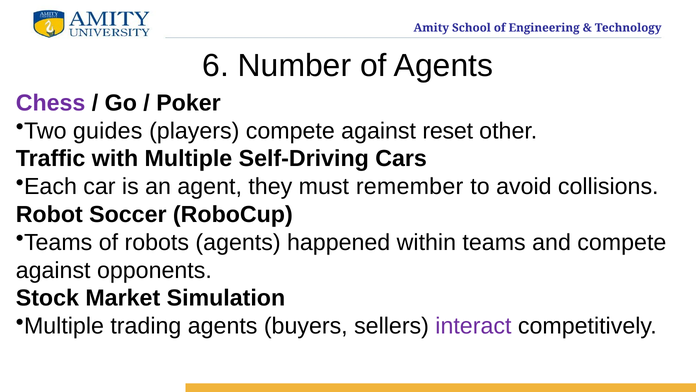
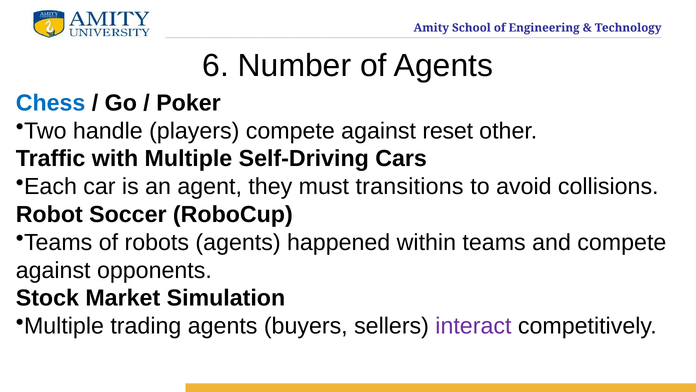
Chess colour: purple -> blue
guides: guides -> handle
remember: remember -> transitions
